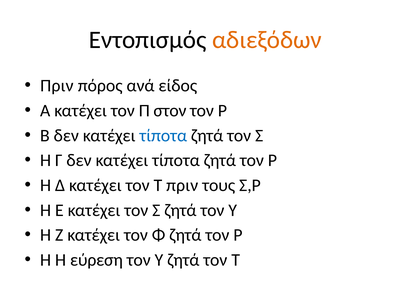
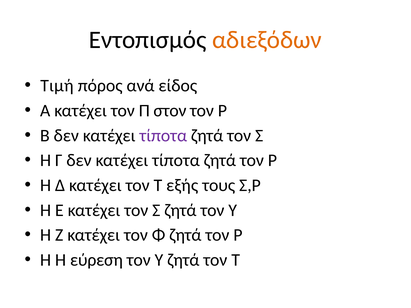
Πριν at (57, 86): Πριν -> Τιμή
τίποτα at (163, 136) colour: blue -> purple
Τ πριν: πριν -> εξής
